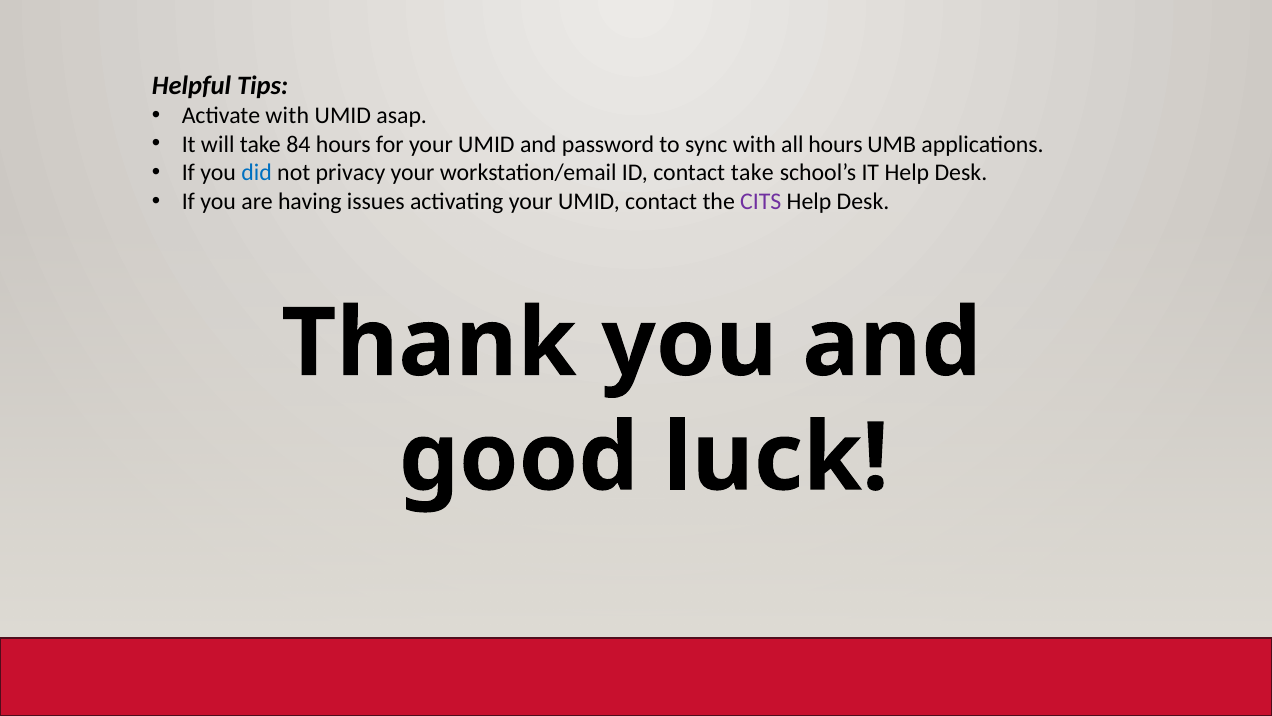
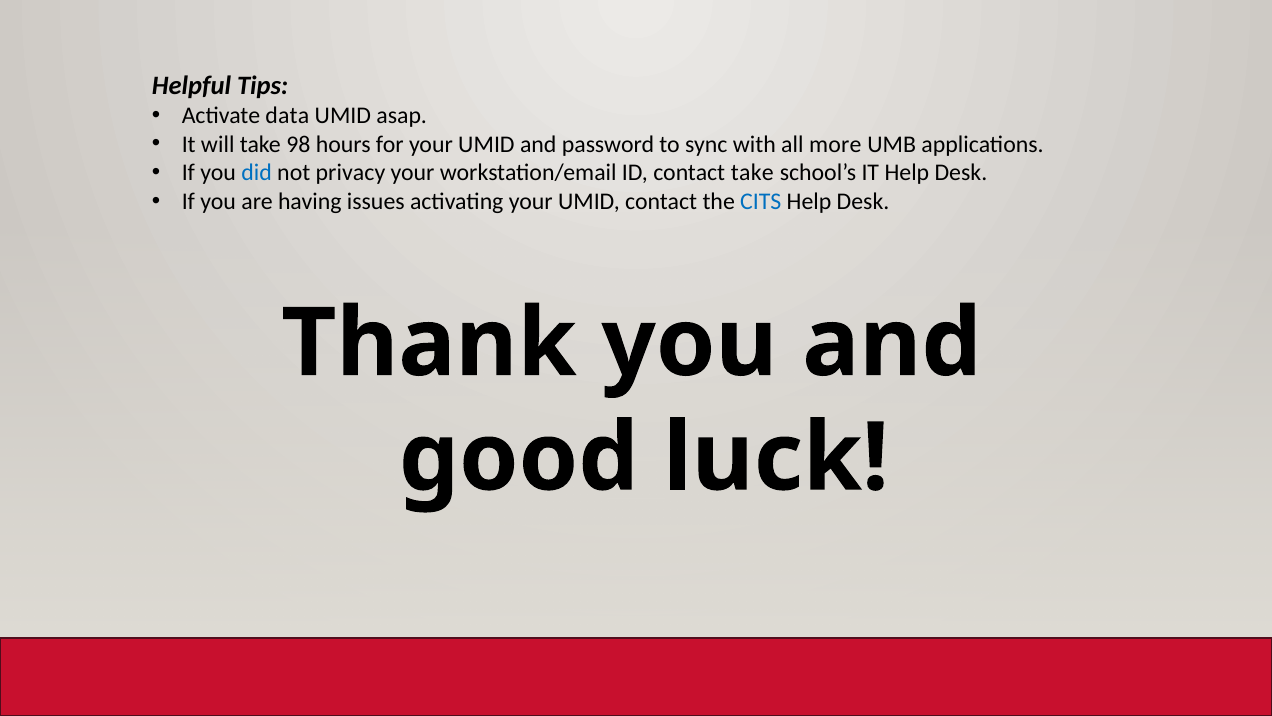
Activate with: with -> data
84: 84 -> 98
all hours: hours -> more
CITS colour: purple -> blue
